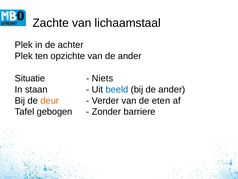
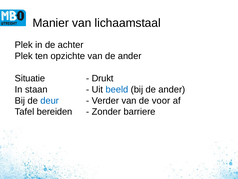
Zachte: Zachte -> Manier
Niets: Niets -> Drukt
deur colour: orange -> blue
eten: eten -> voor
gebogen: gebogen -> bereiden
